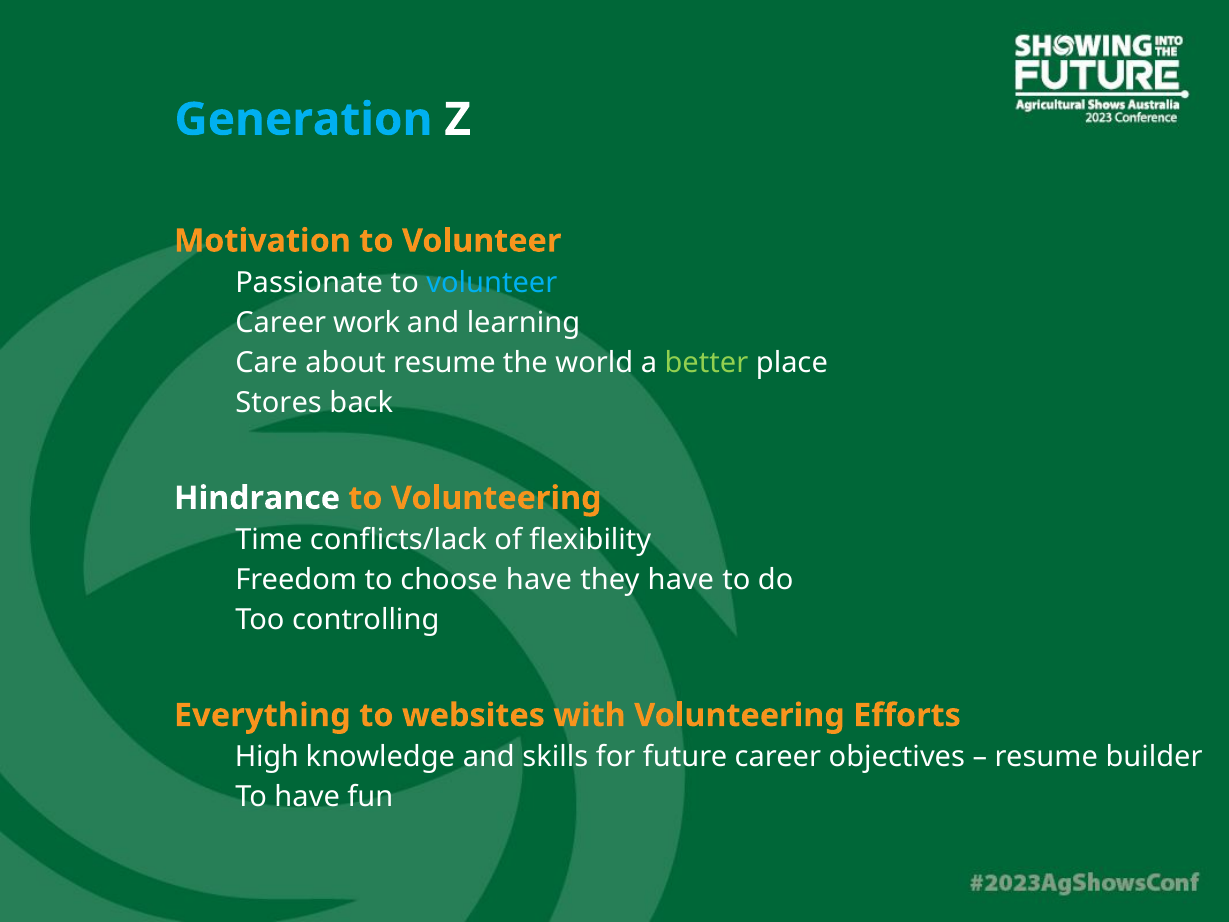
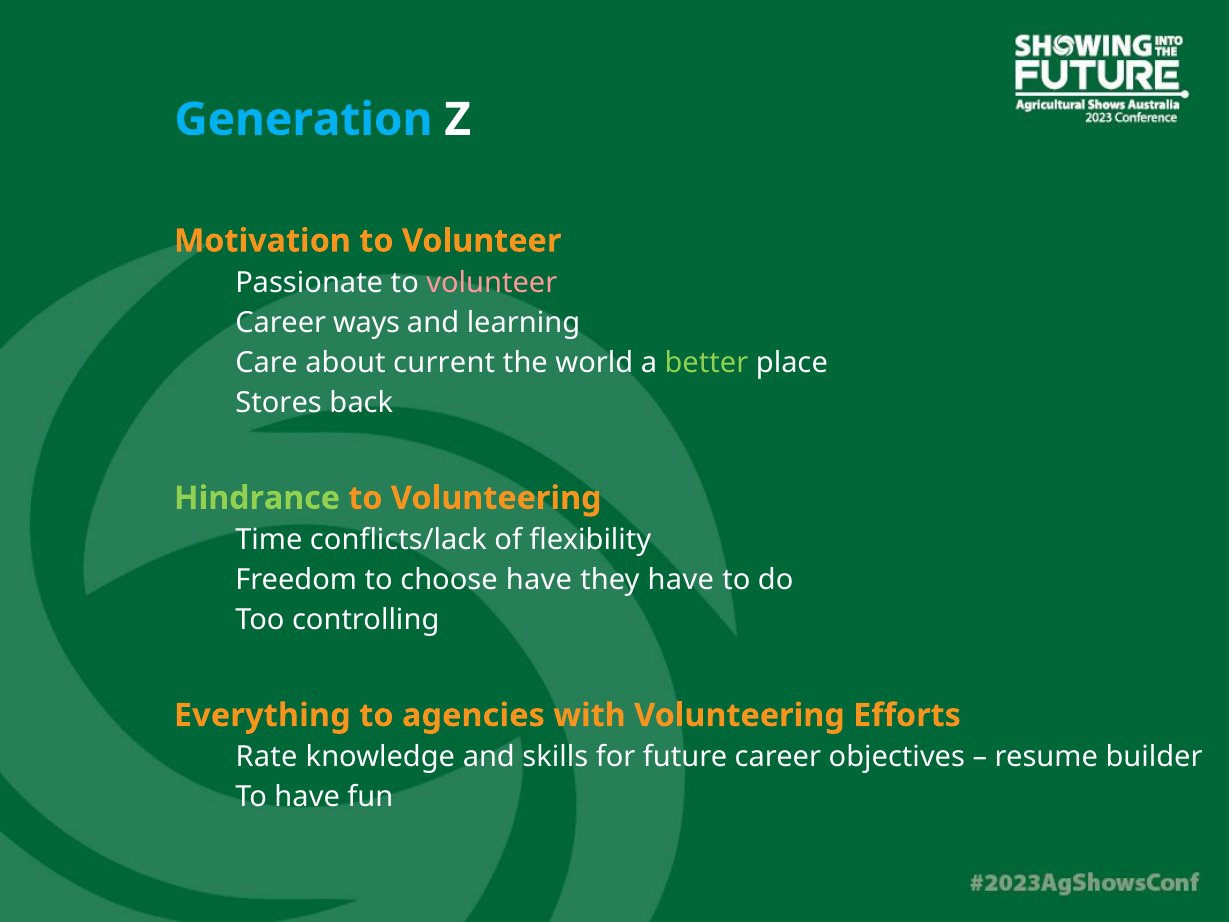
volunteer at (492, 283) colour: light blue -> pink
work: work -> ways
about resume: resume -> current
Hindrance colour: white -> light green
websites: websites -> agencies
High: High -> Rate
